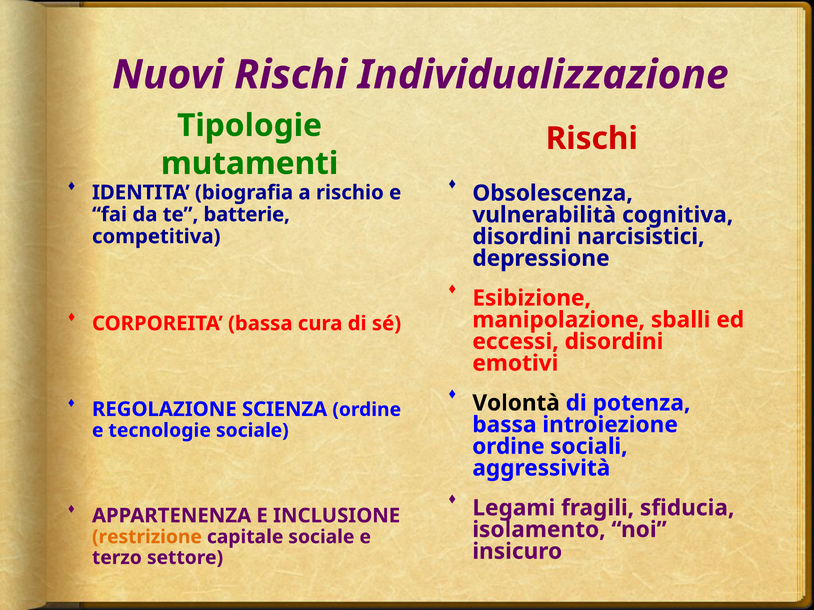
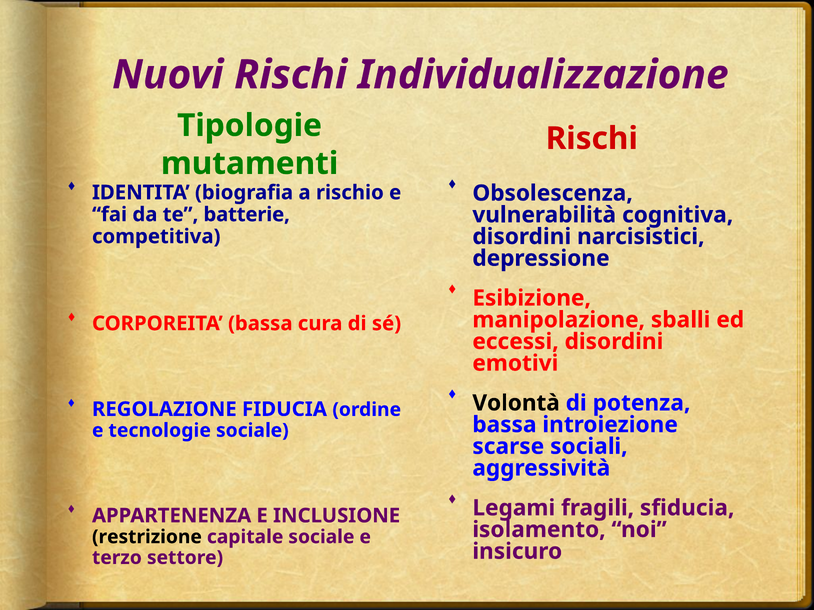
SCIENZA: SCIENZA -> FIDUCIA
ordine at (508, 447): ordine -> scarse
restrizione colour: orange -> black
